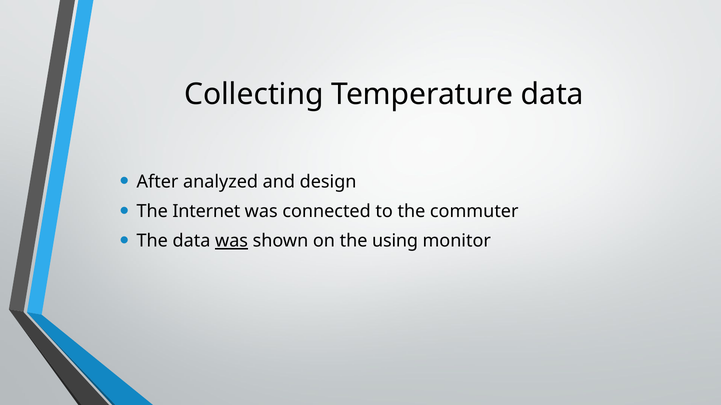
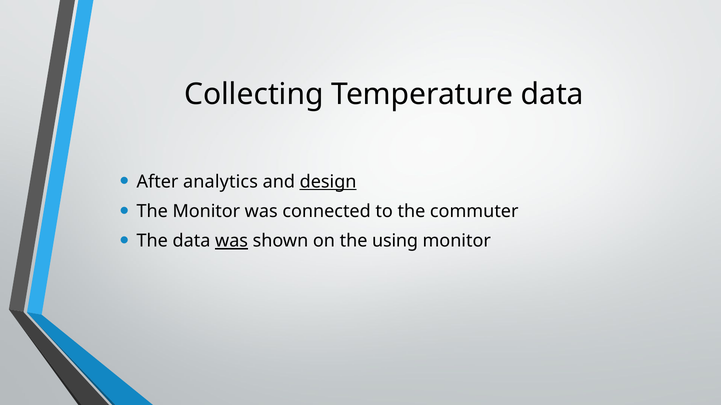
analyzed: analyzed -> analytics
design underline: none -> present
The Internet: Internet -> Monitor
